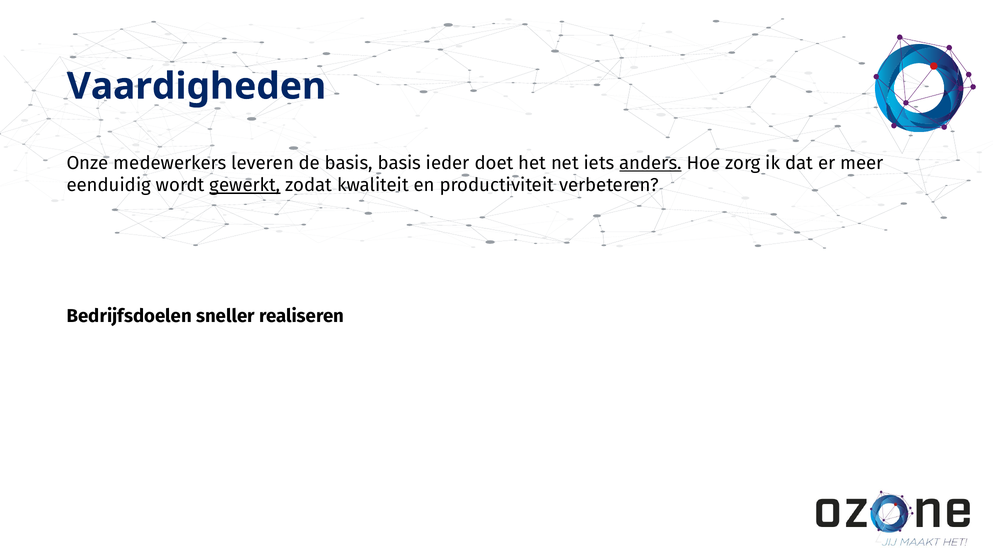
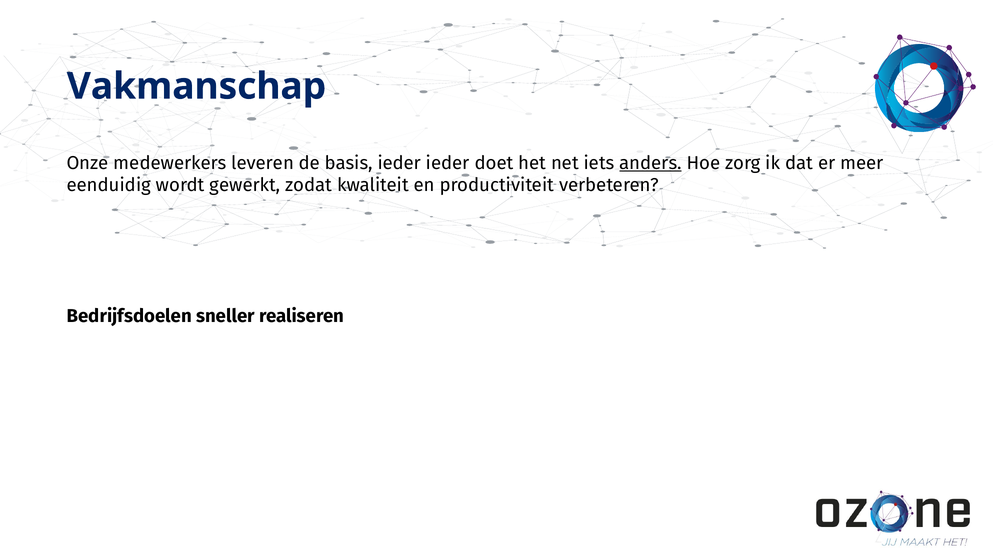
Vaardigheden: Vaardigheden -> Vakmanschap
basis basis: basis -> ieder
gewerkt underline: present -> none
